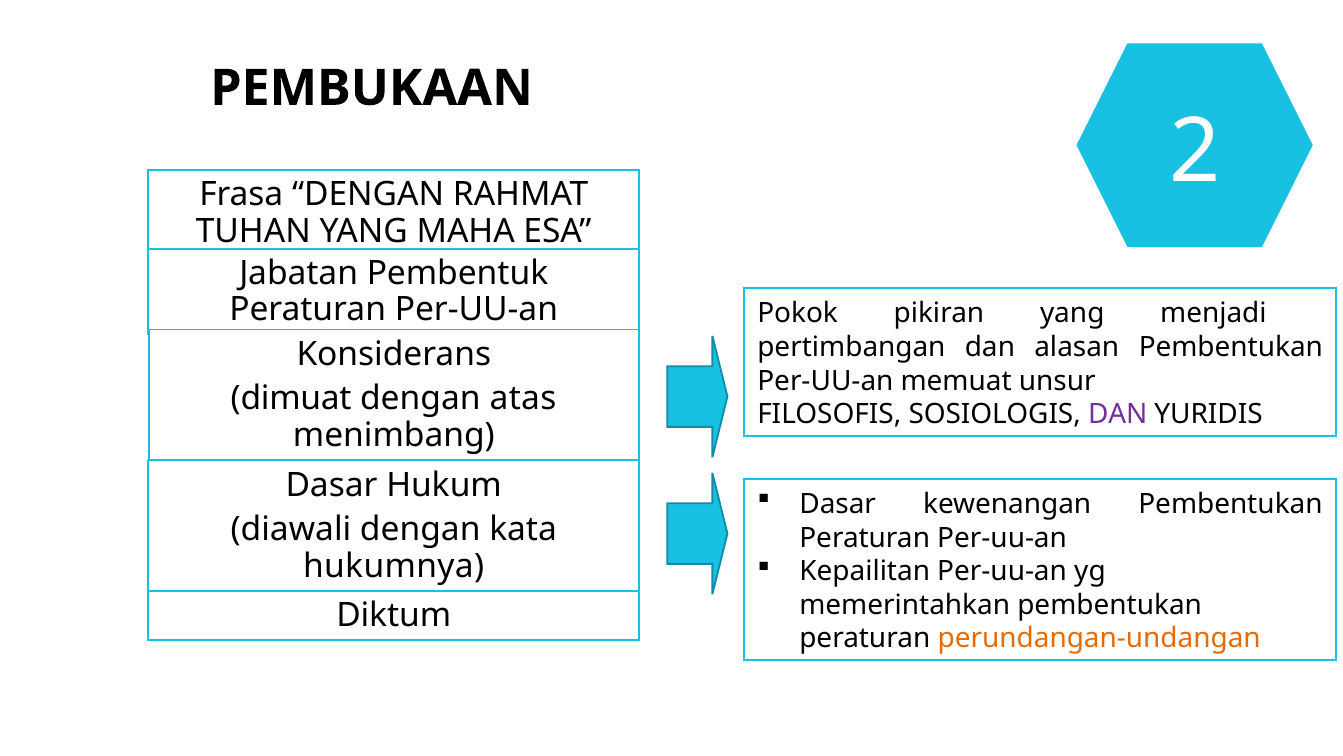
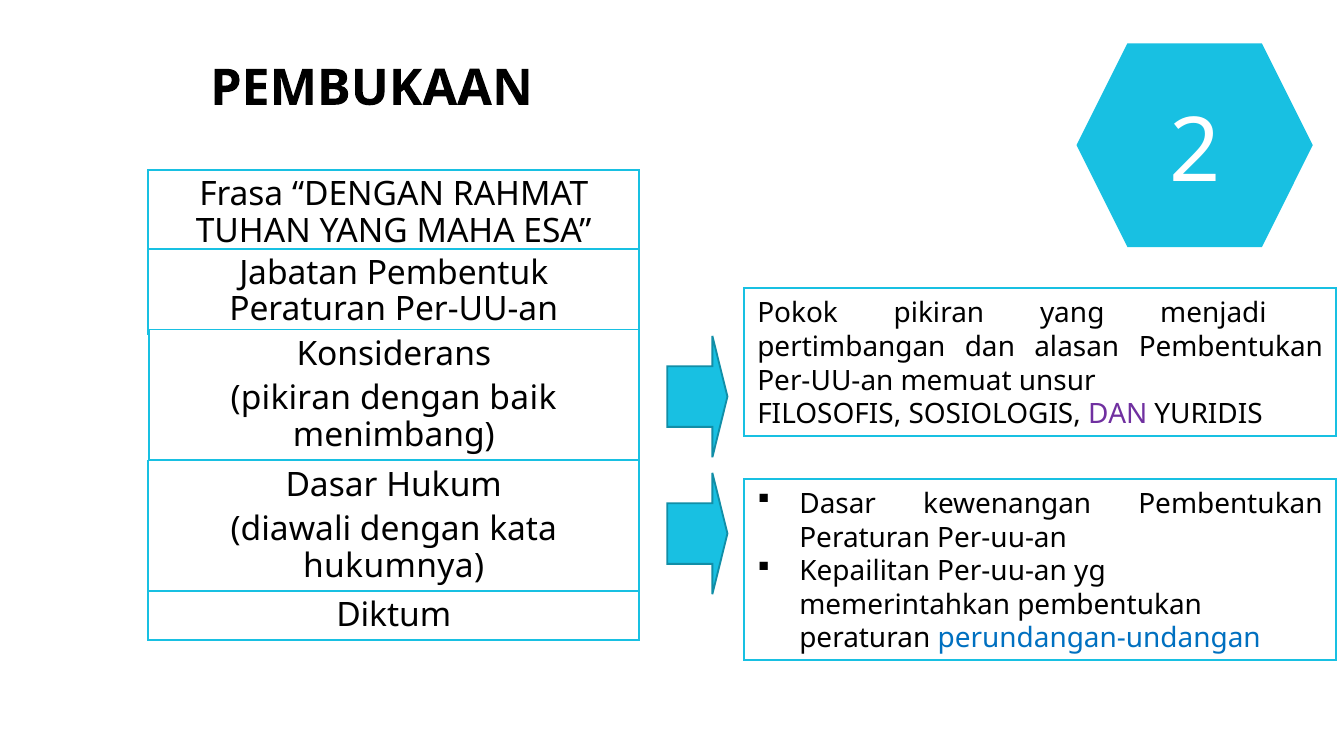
dimuat at (291, 398): dimuat -> pikiran
atas: atas -> baik
perundangan-undangan colour: orange -> blue
